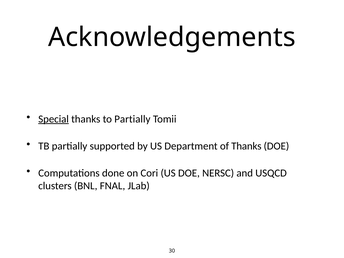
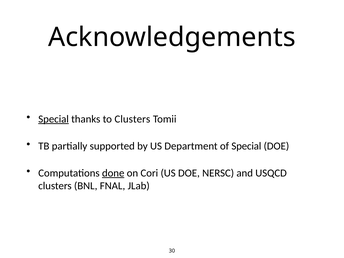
to Partially: Partially -> Clusters
of Thanks: Thanks -> Special
done underline: none -> present
